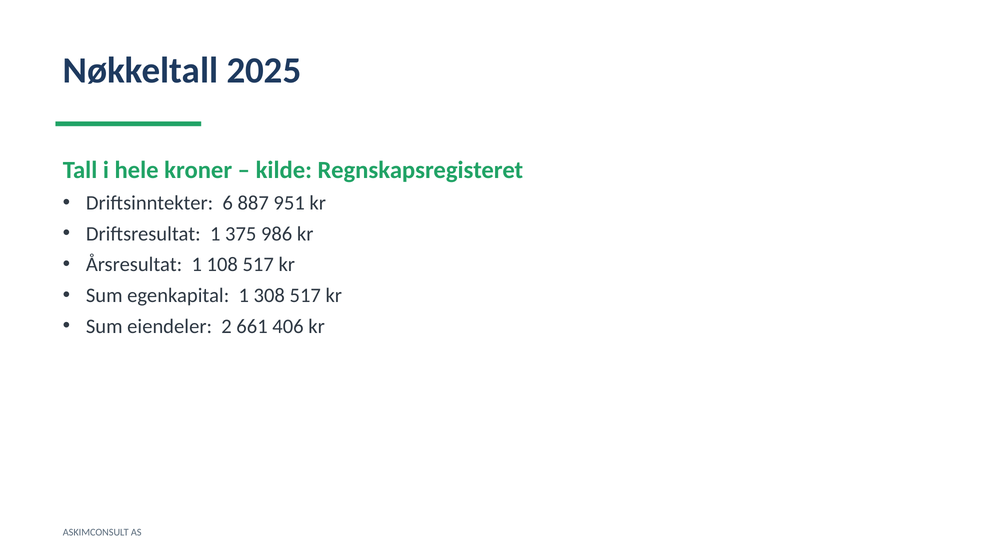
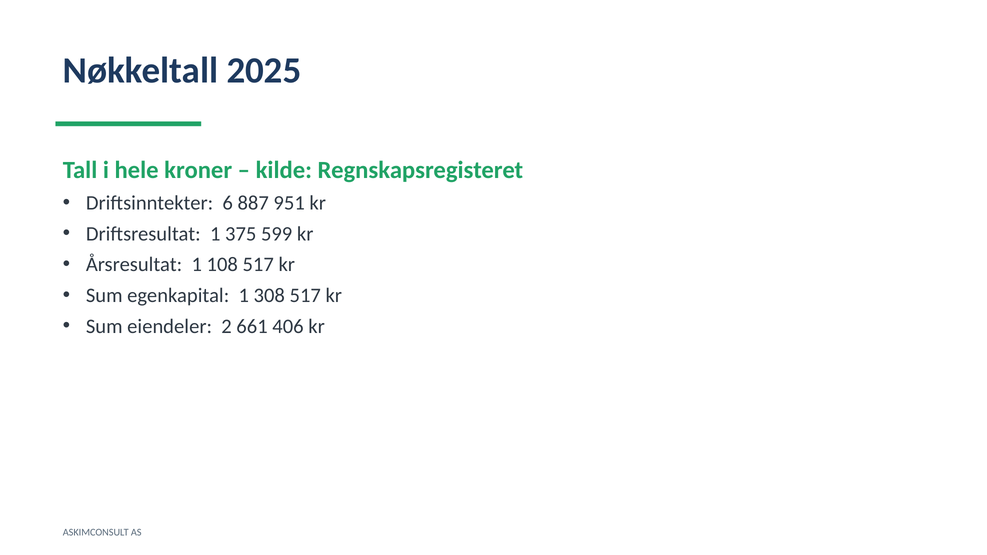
986: 986 -> 599
